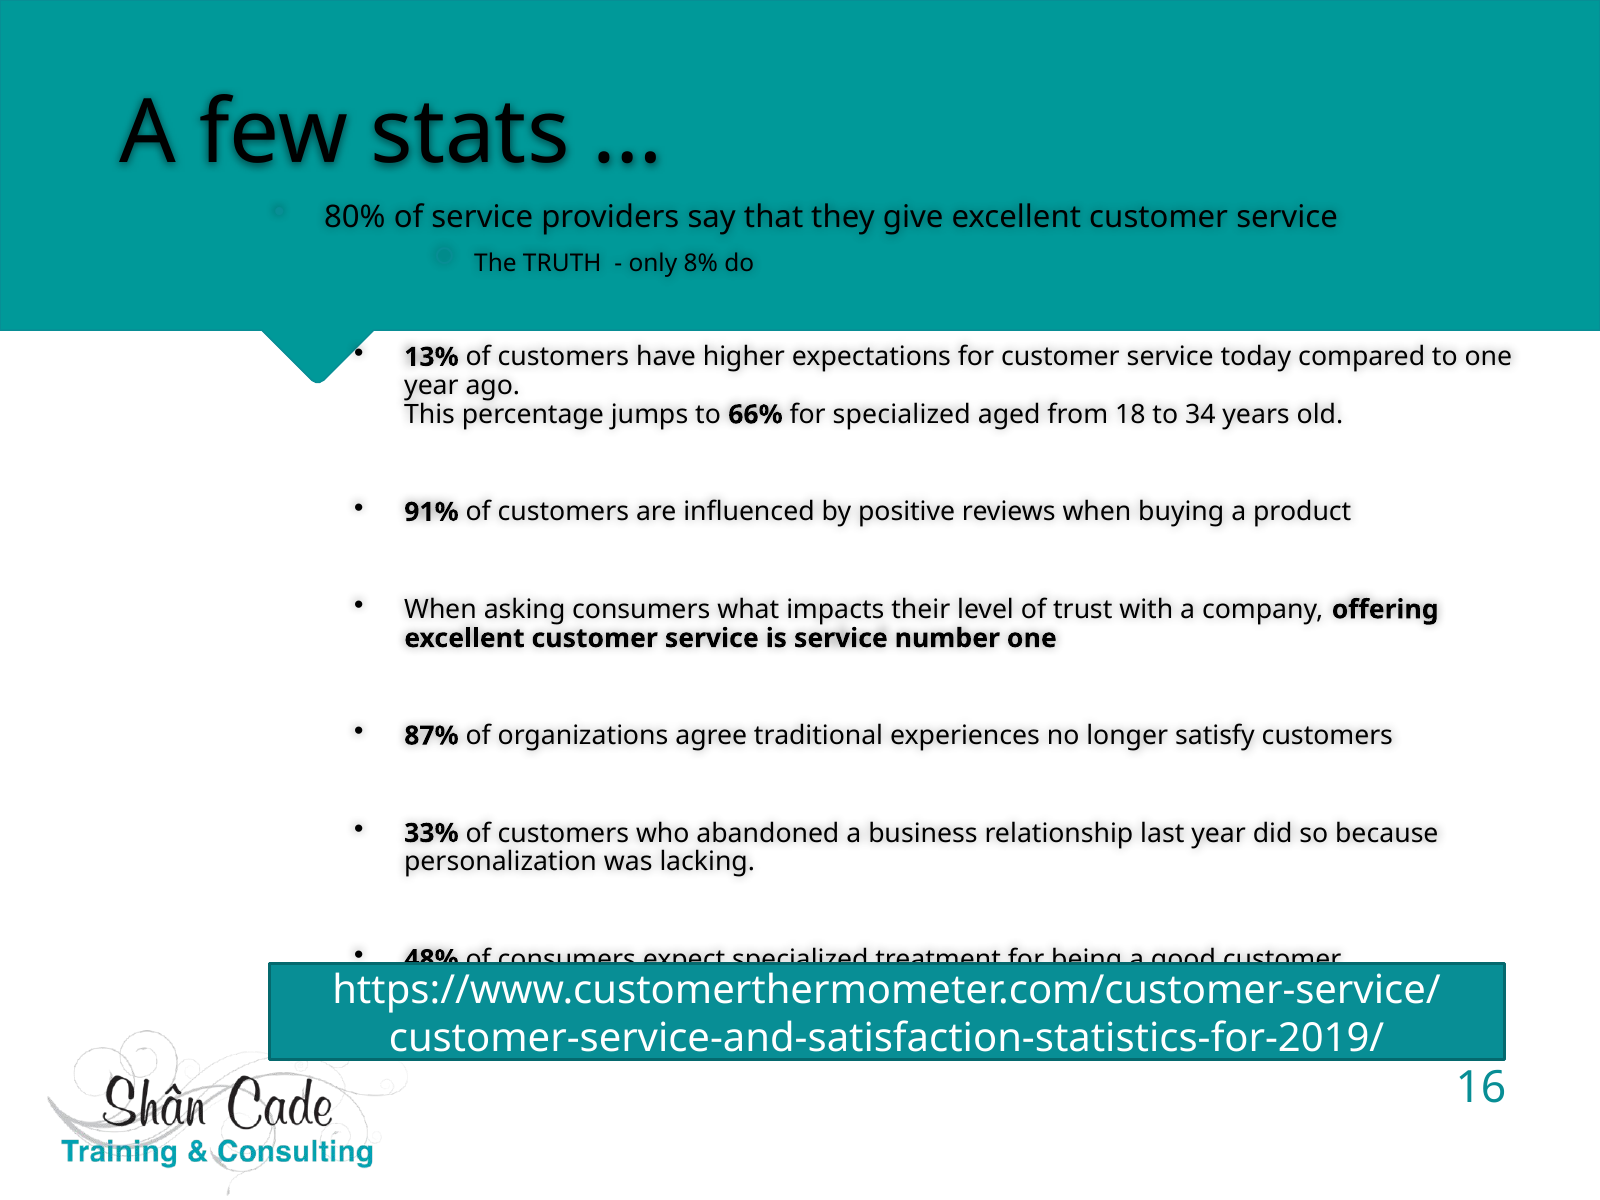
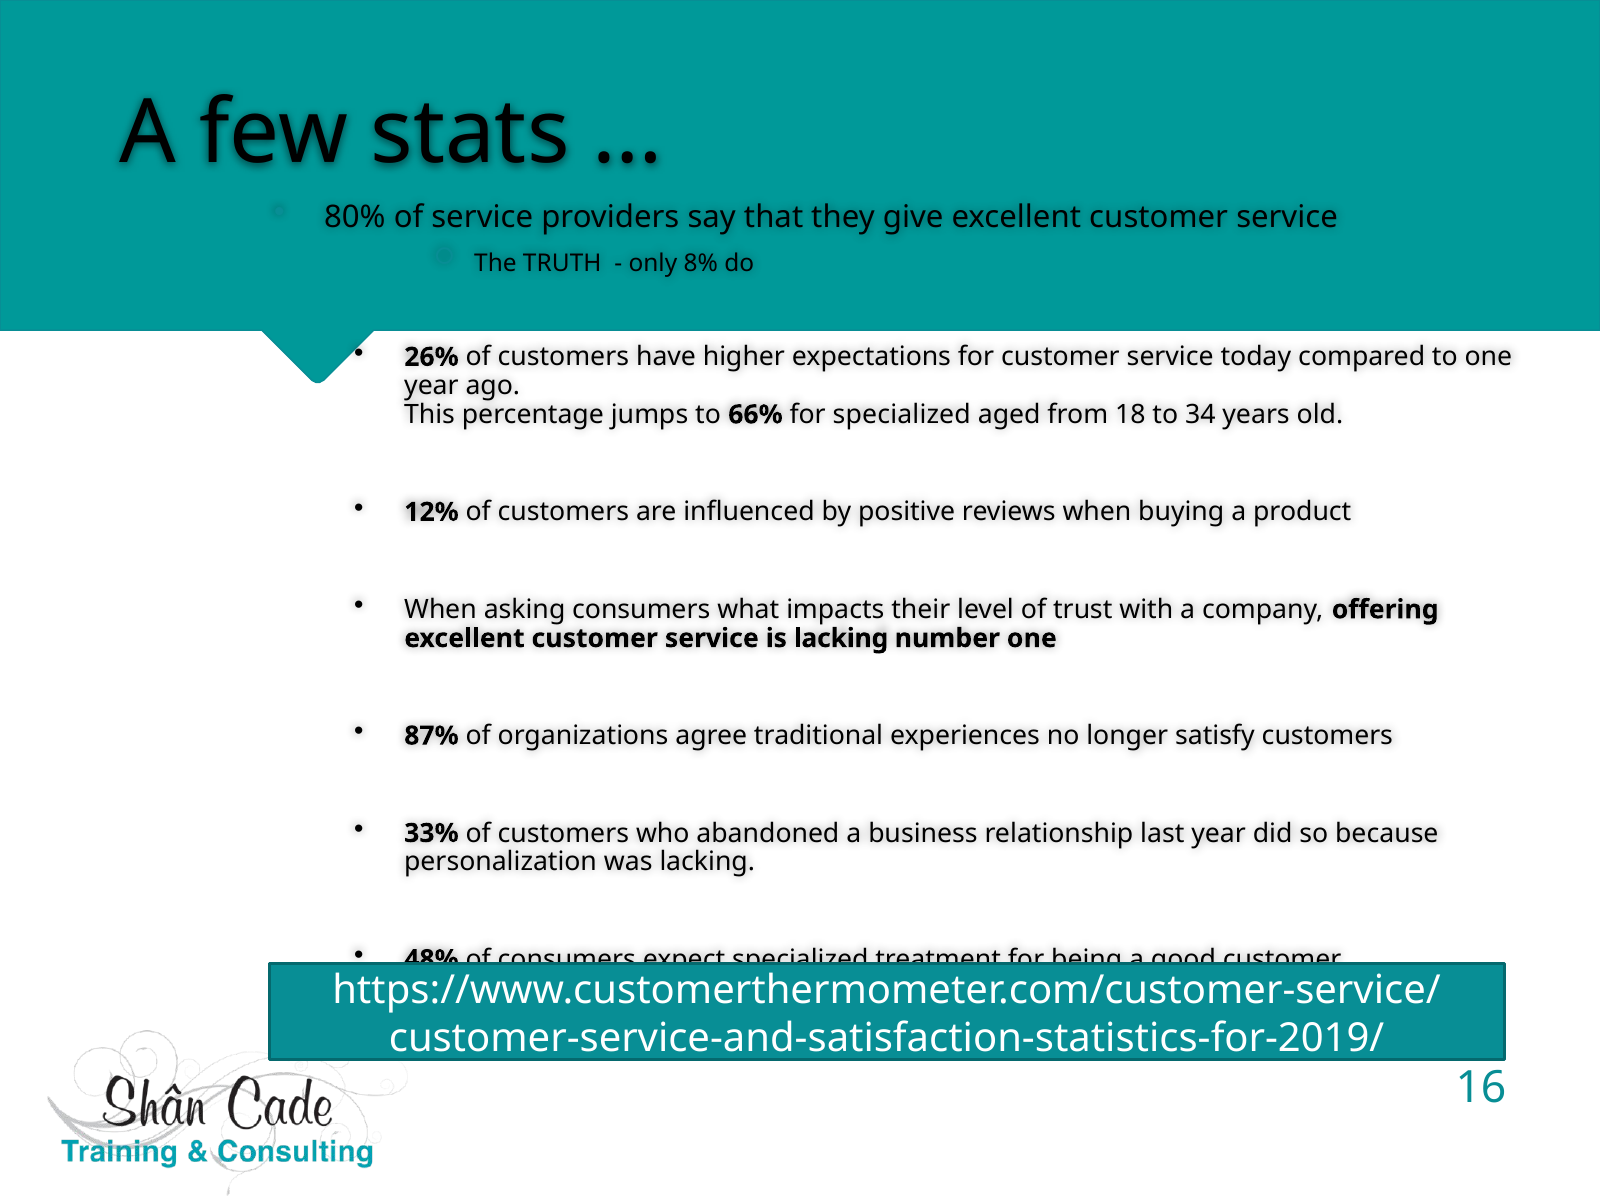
13%: 13% -> 26%
91%: 91% -> 12%
is service: service -> lacking
